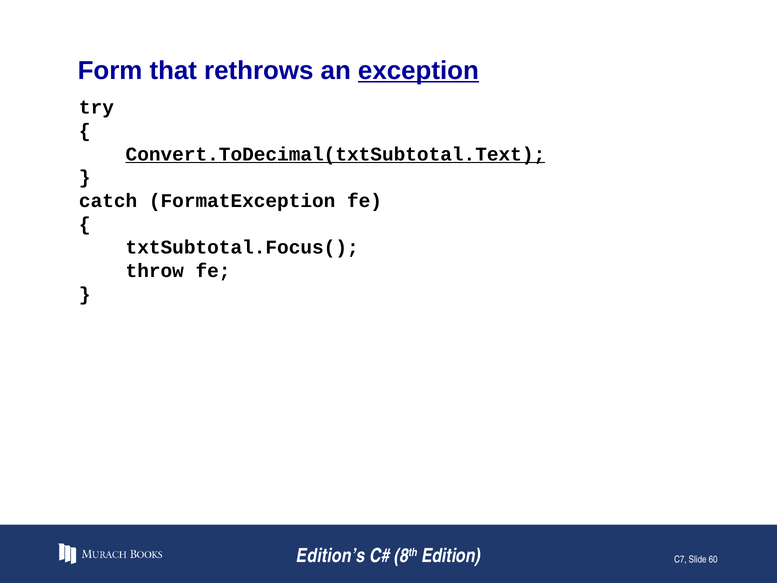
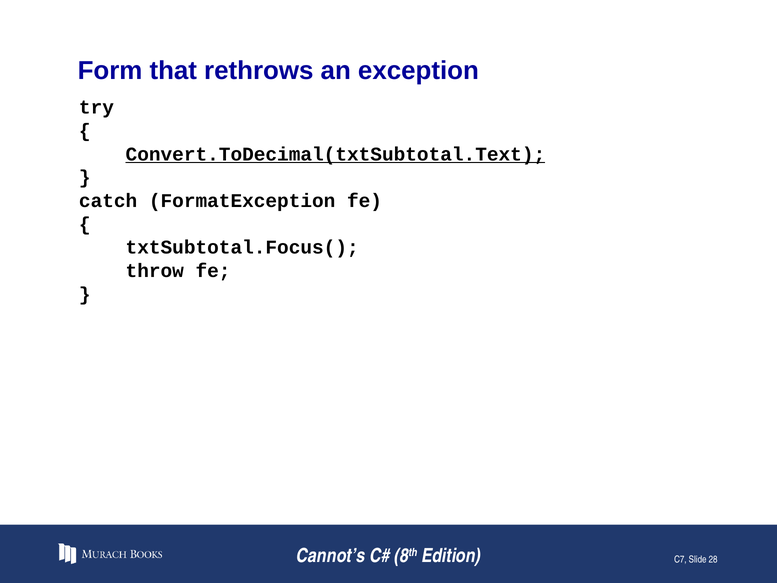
exception underline: present -> none
Edition’s: Edition’s -> Cannot’s
60: 60 -> 28
